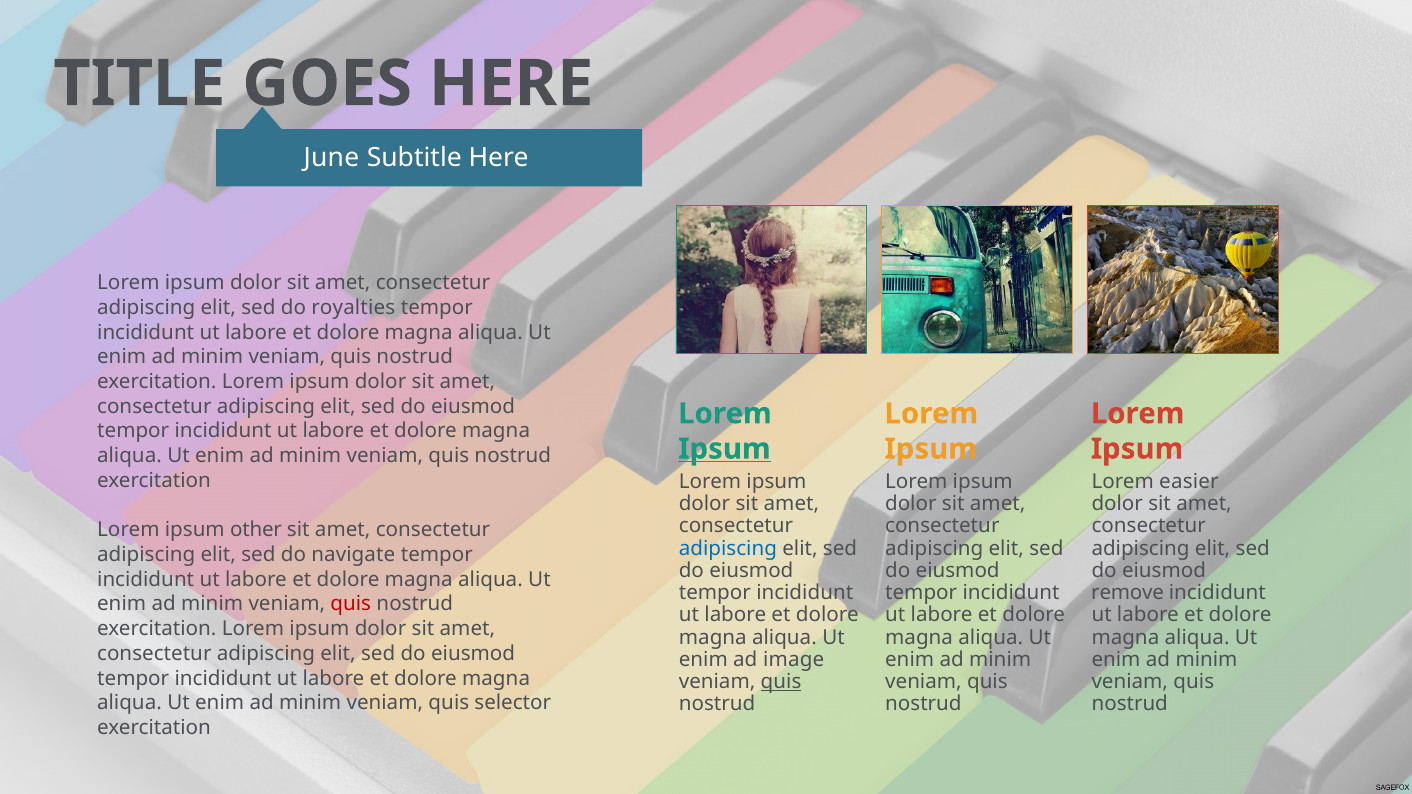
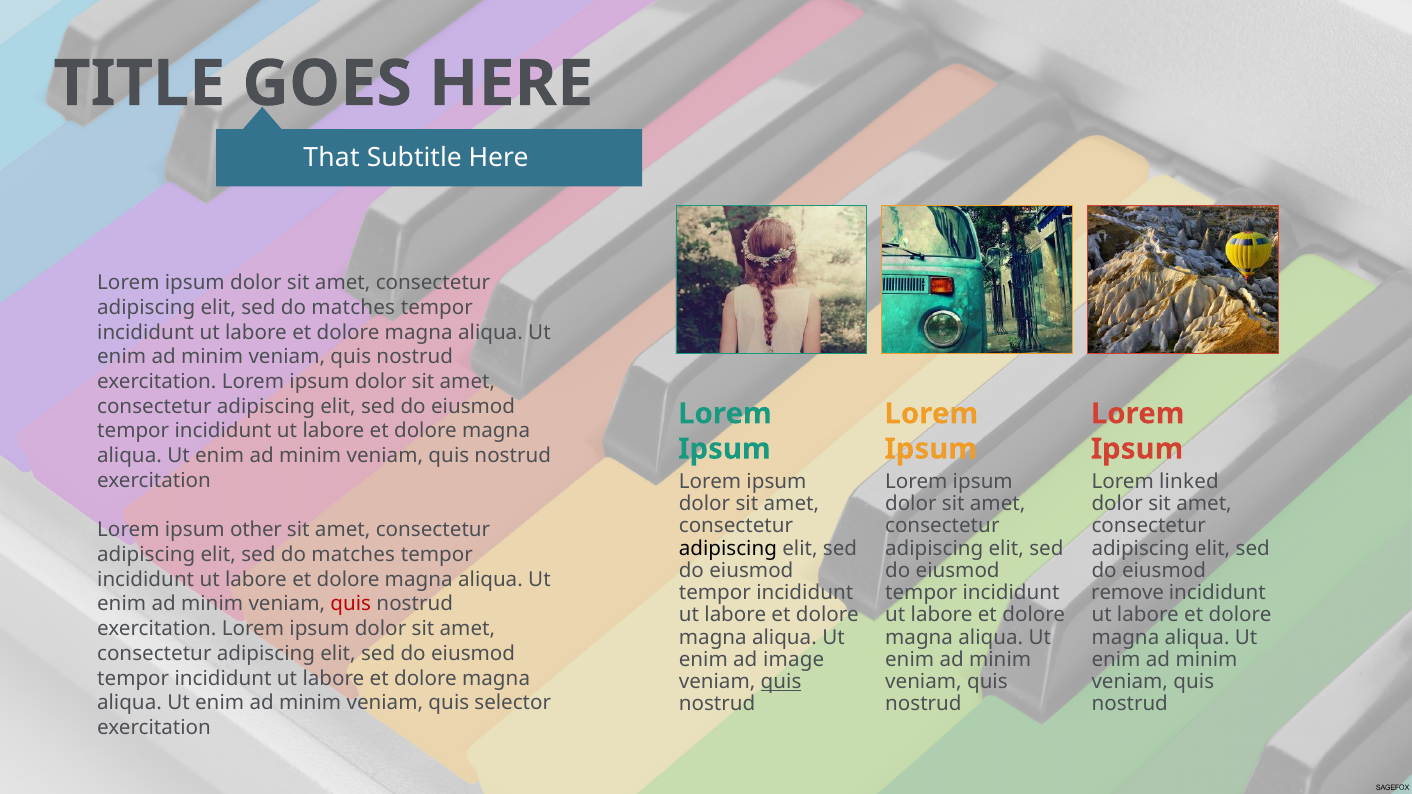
June: June -> That
royalties at (353, 308): royalties -> matches
Ipsum at (724, 449) underline: present -> none
easier: easier -> linked
adipiscing at (728, 549) colour: blue -> black
navigate at (353, 555): navigate -> matches
